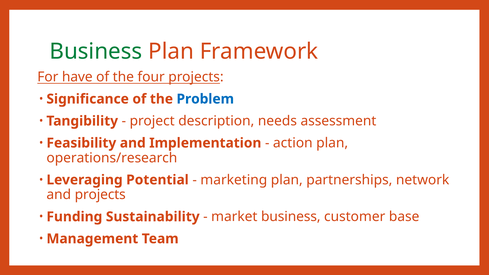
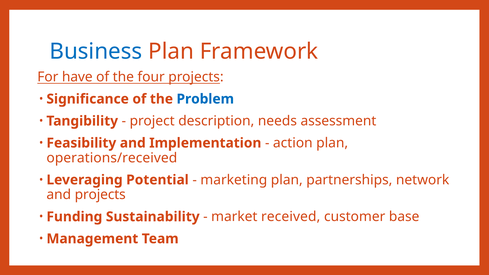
Business at (96, 52) colour: green -> blue
operations/research: operations/research -> operations/received
market business: business -> received
